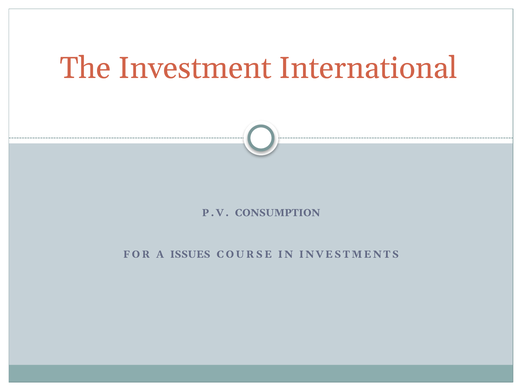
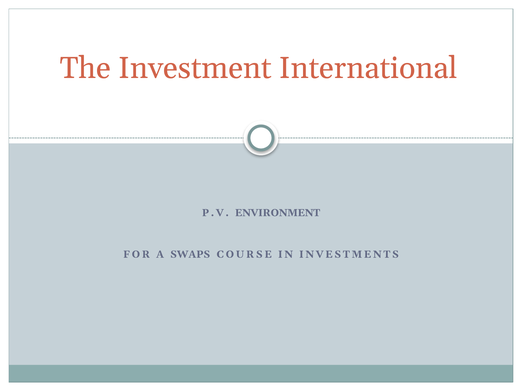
CONSUMPTION: CONSUMPTION -> ENVIRONMENT
ISSUES: ISSUES -> SWAPS
